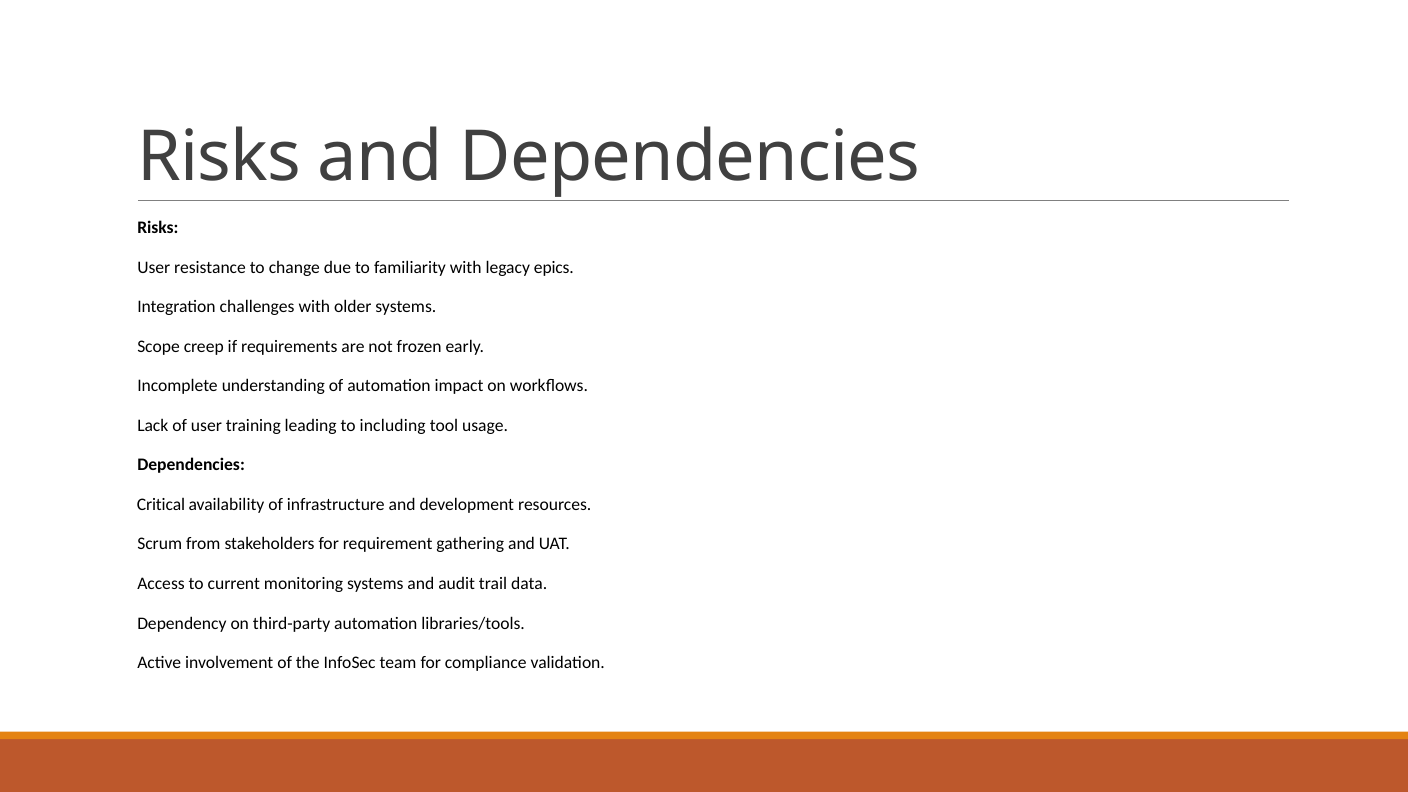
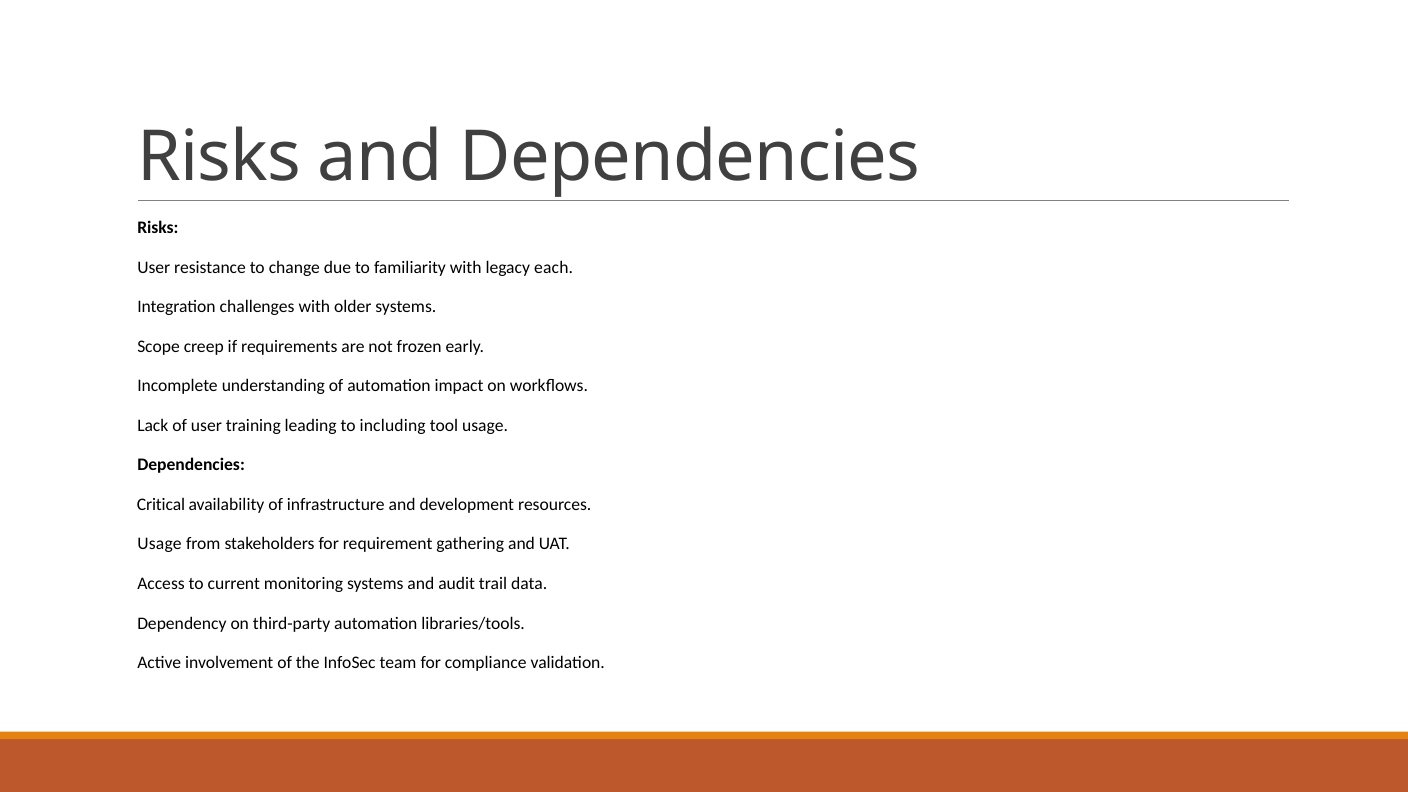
epics: epics -> each
Scrum at (160, 544): Scrum -> Usage
